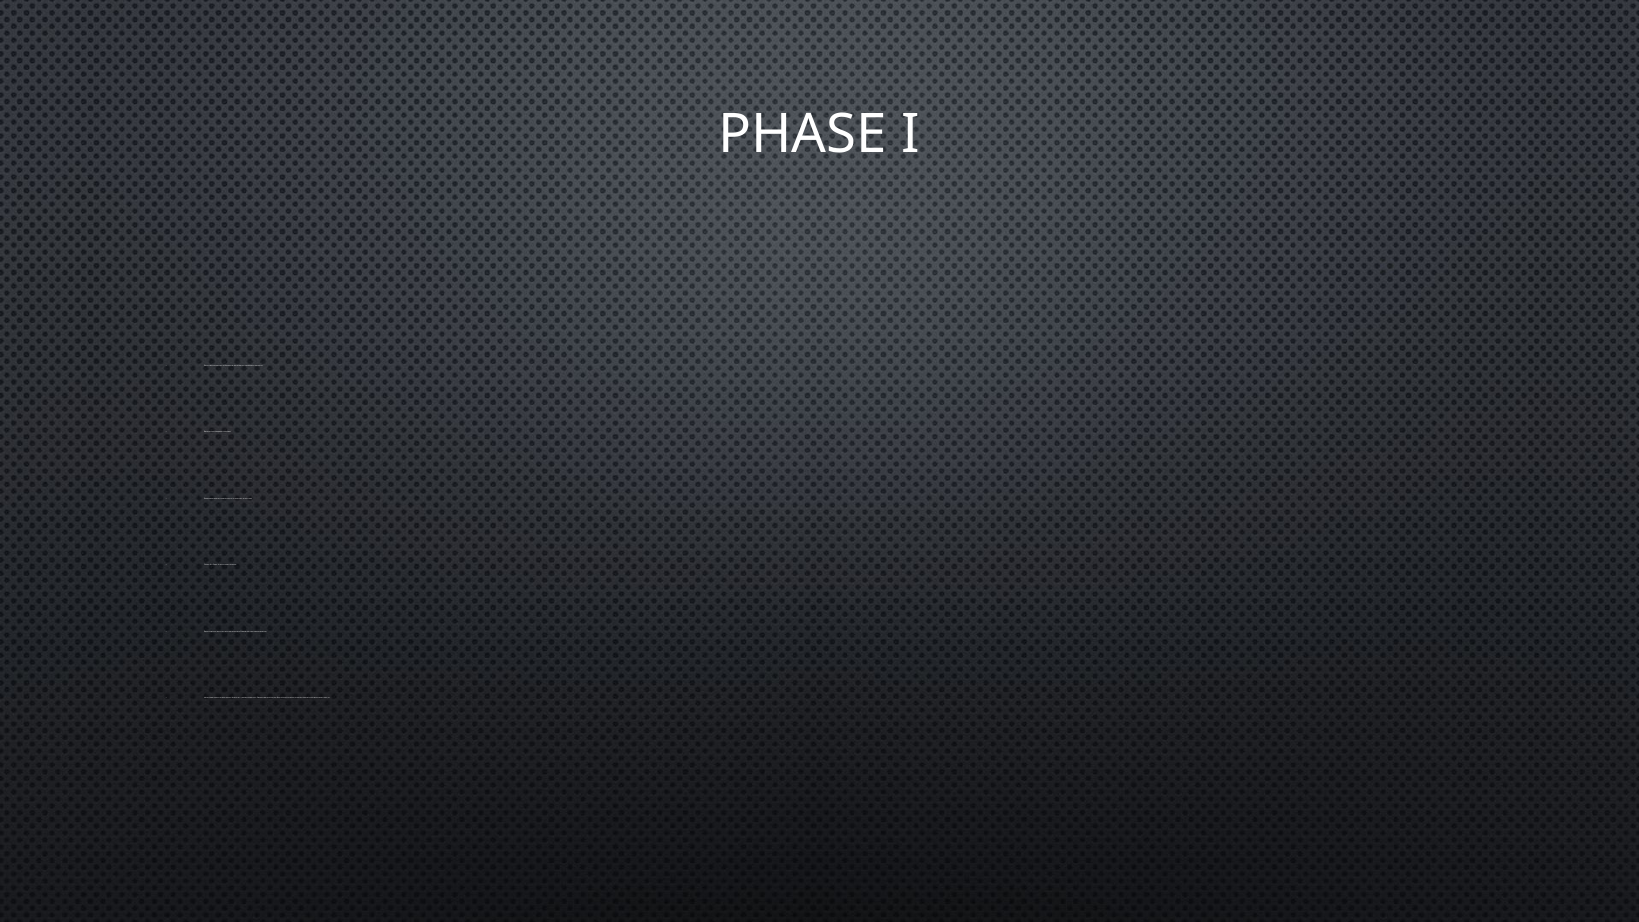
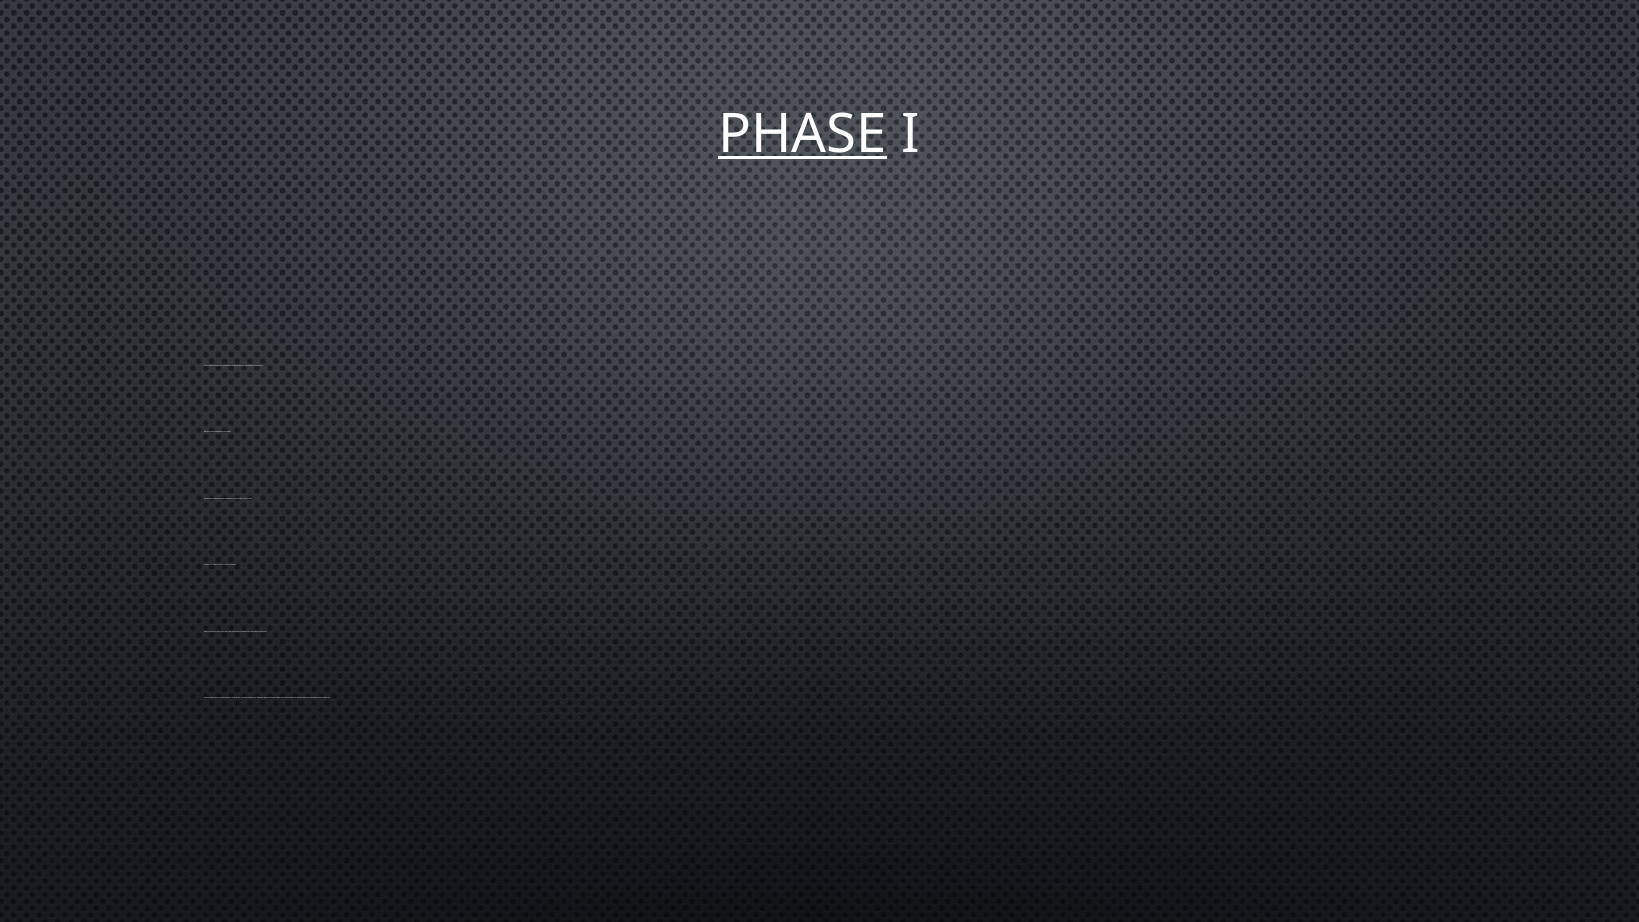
PHASE at (803, 134) underline: none -> present
